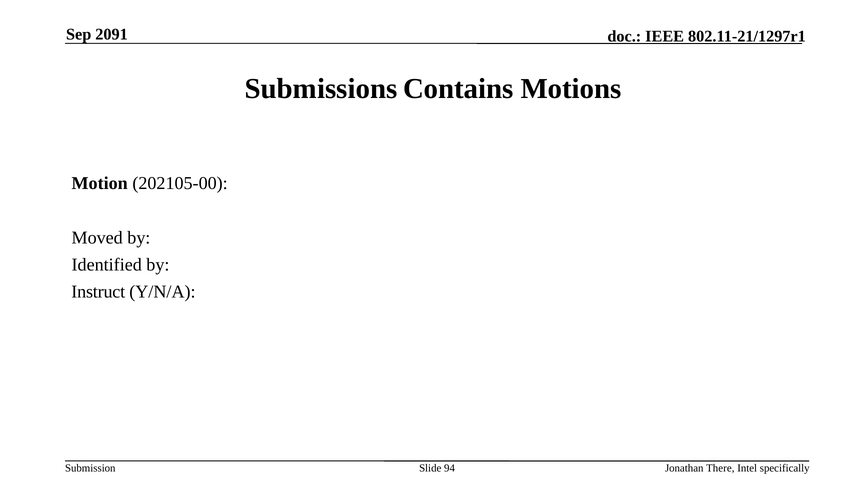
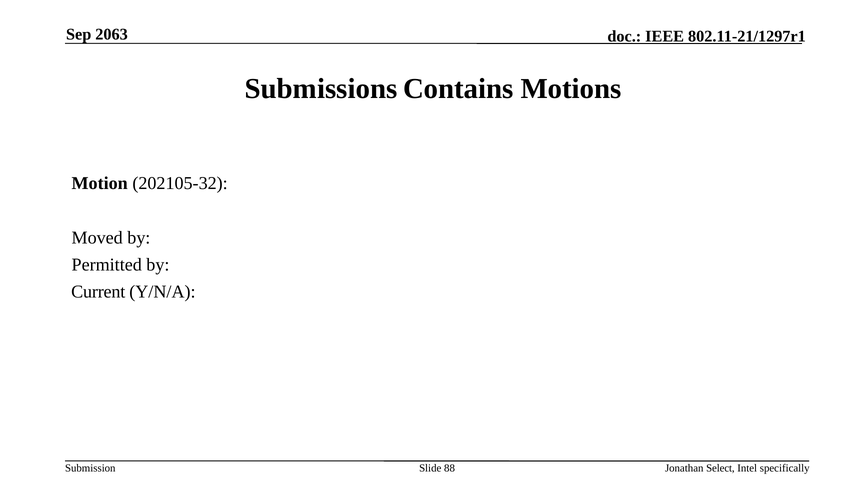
2091: 2091 -> 2063
202105-00: 202105-00 -> 202105-32
Identified: Identified -> Permitted
Instruct: Instruct -> Current
94: 94 -> 88
There: There -> Select
